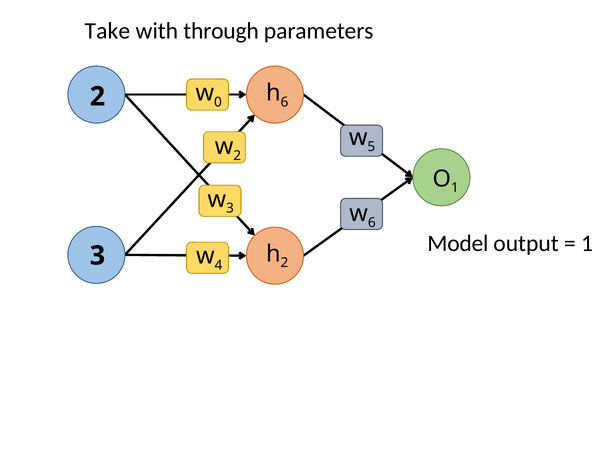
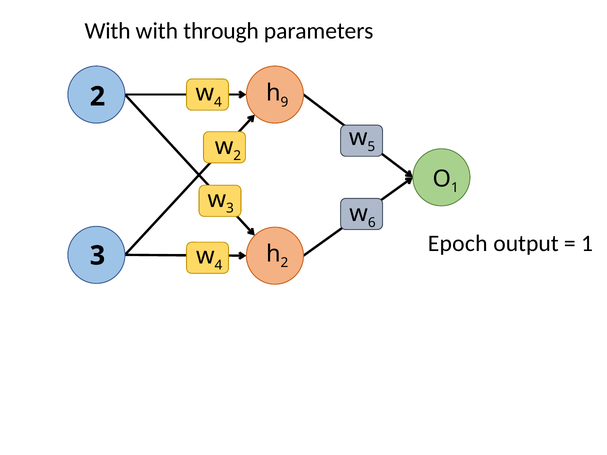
Take at (107, 31): Take -> With
0 at (218, 102): 0 -> 4
6 at (284, 102): 6 -> 9
Model: Model -> Epoch
